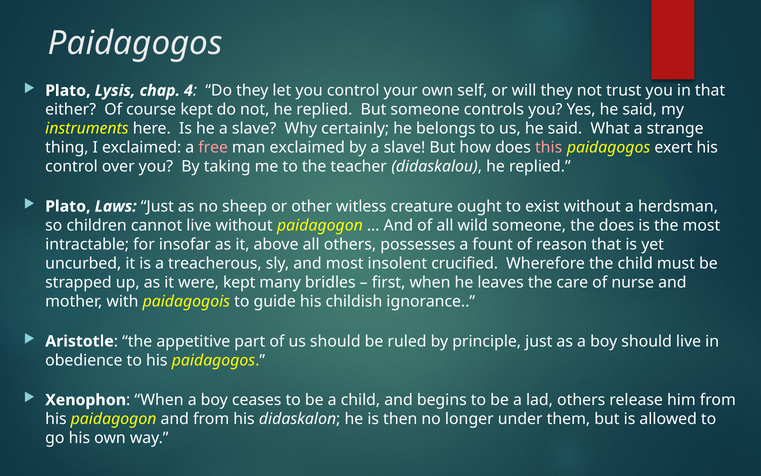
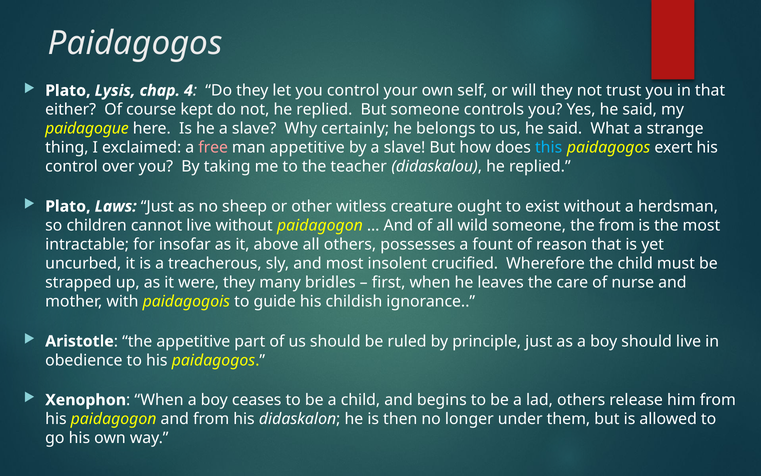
instruments: instruments -> paidagogue
man exclaimed: exclaimed -> appetitive
this colour: pink -> light blue
the does: does -> from
were kept: kept -> they
